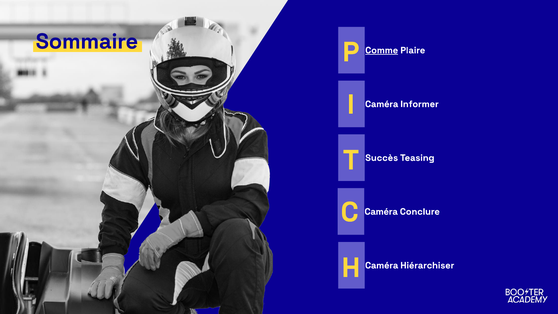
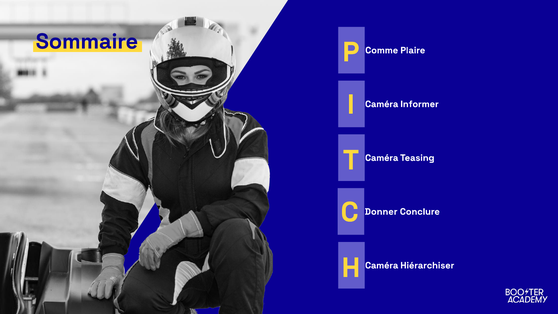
Comme underline: present -> none
Succès at (382, 158): Succès -> Caméra
Caméra at (381, 212): Caméra -> Donner
